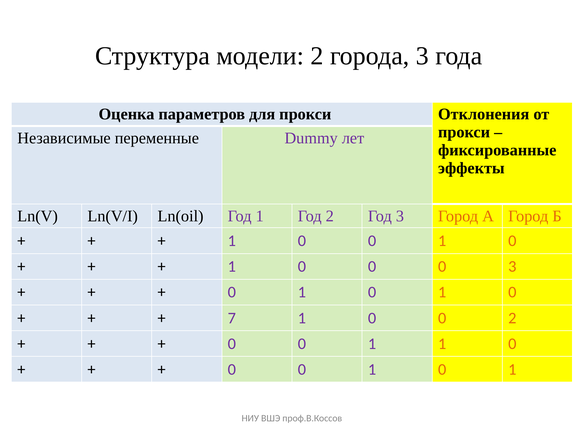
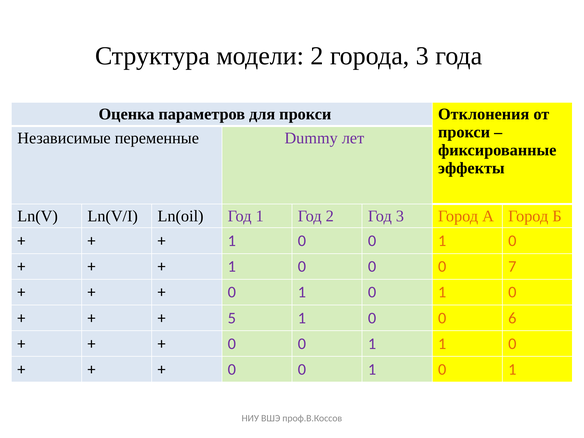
0 3: 3 -> 7
7: 7 -> 5
0 2: 2 -> 6
